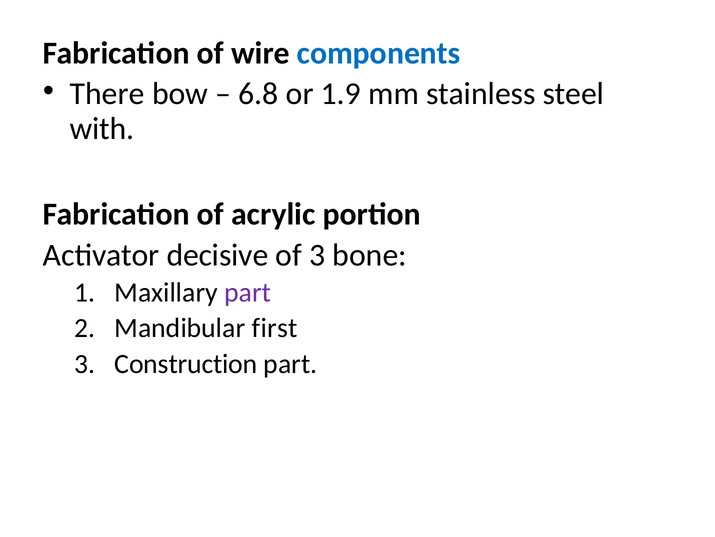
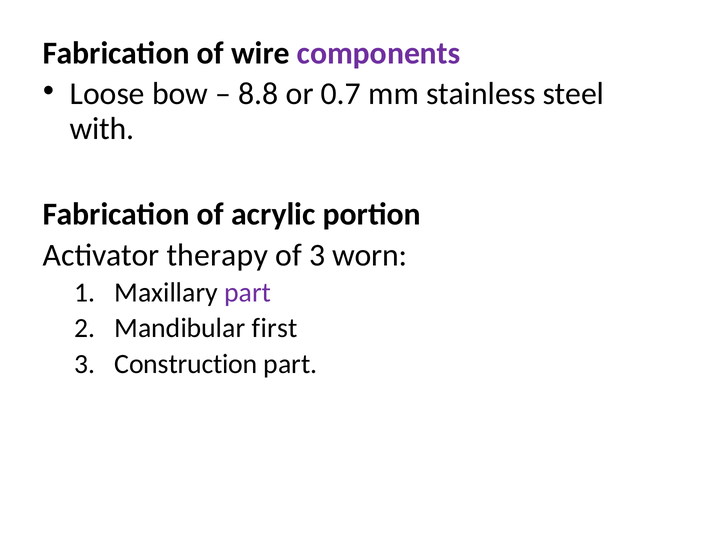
components colour: blue -> purple
There: There -> Loose
6.8: 6.8 -> 8.8
1.9: 1.9 -> 0.7
decisive: decisive -> therapy
bone: bone -> worn
